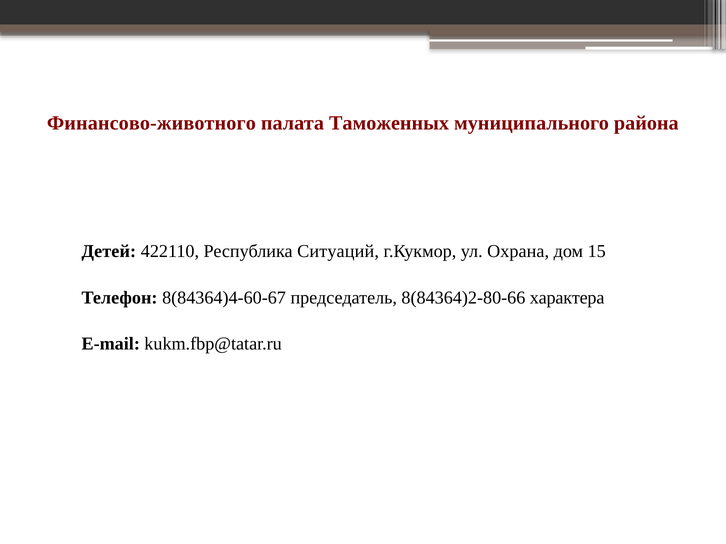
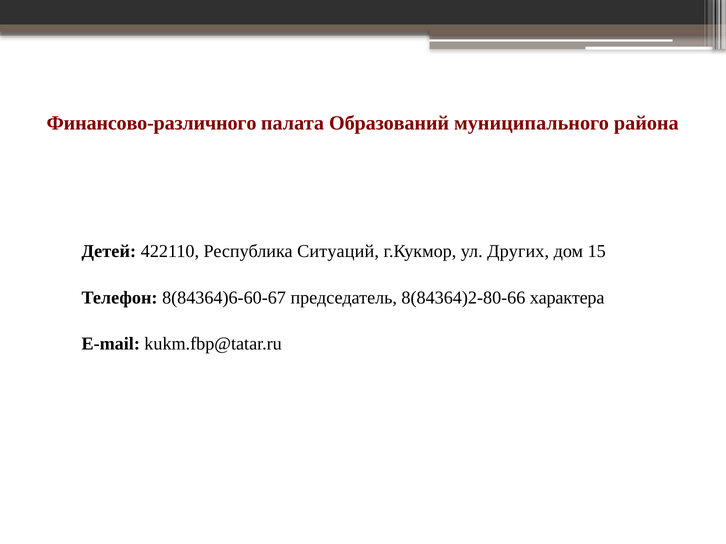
Финансово-животного: Финансово-животного -> Финансово-различного
Таможенных: Таможенных -> Образований
Охрана: Охрана -> Других
8(84364)4-60-67: 8(84364)4-60-67 -> 8(84364)6-60-67
